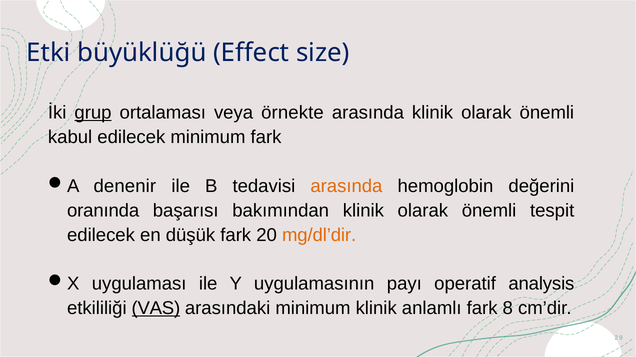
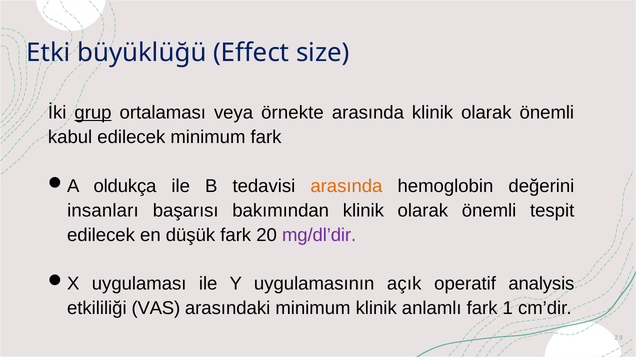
denenir: denenir -> oldukça
oranında: oranında -> insanları
mg/dl’dir colour: orange -> purple
payı: payı -> açık
VAS underline: present -> none
8: 8 -> 1
